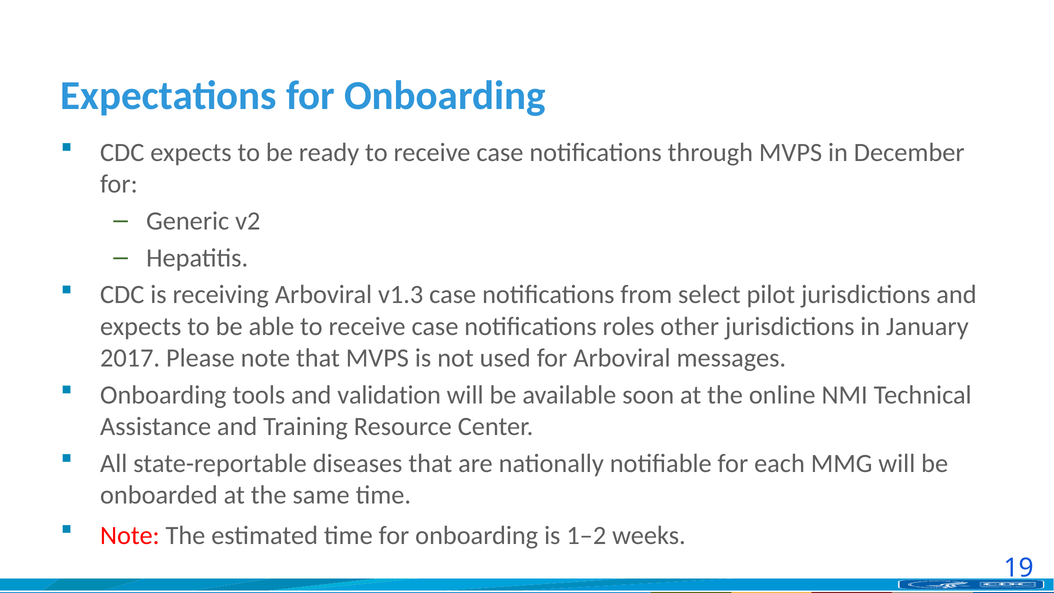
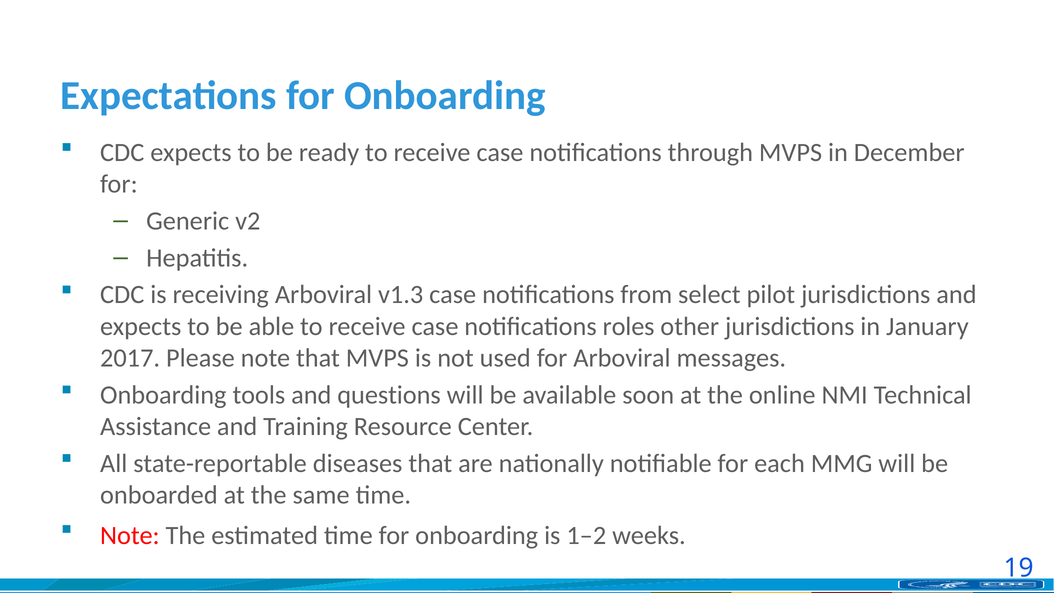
validation: validation -> questions
